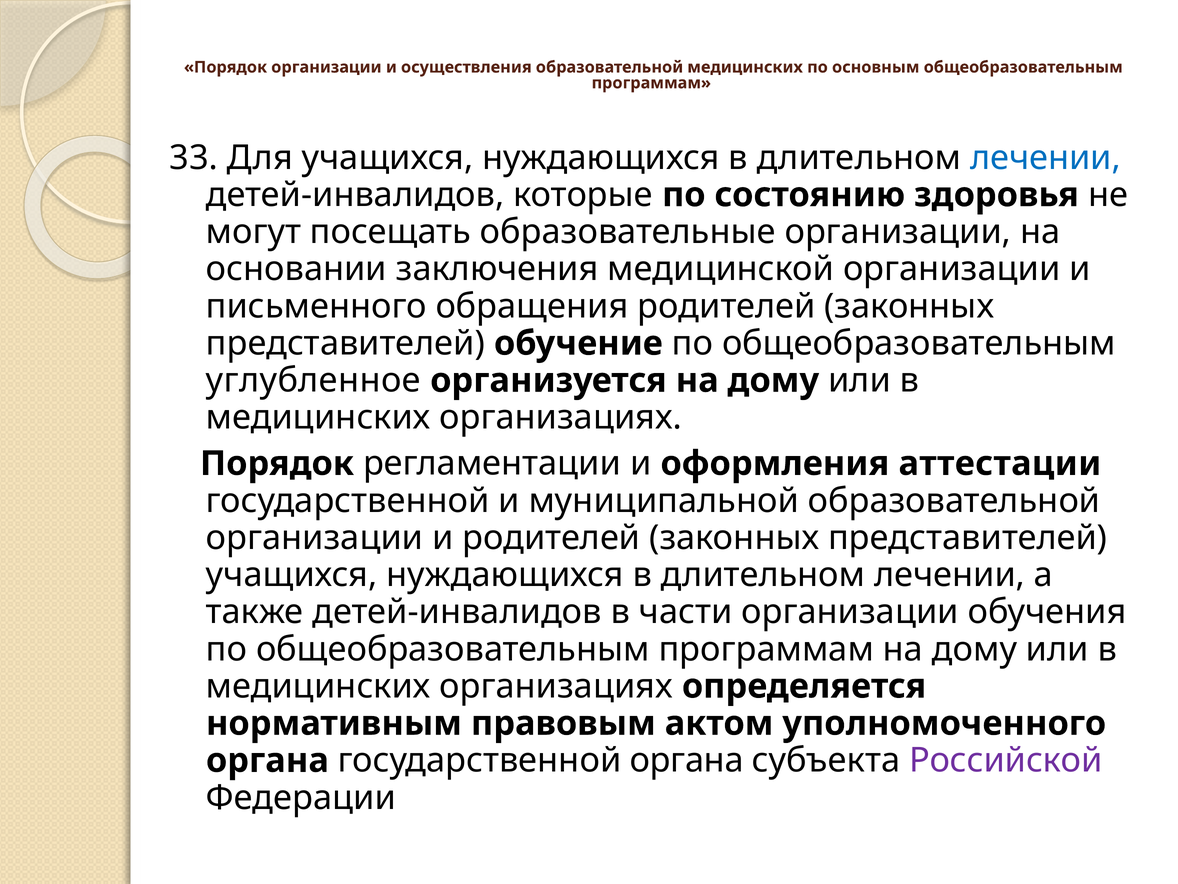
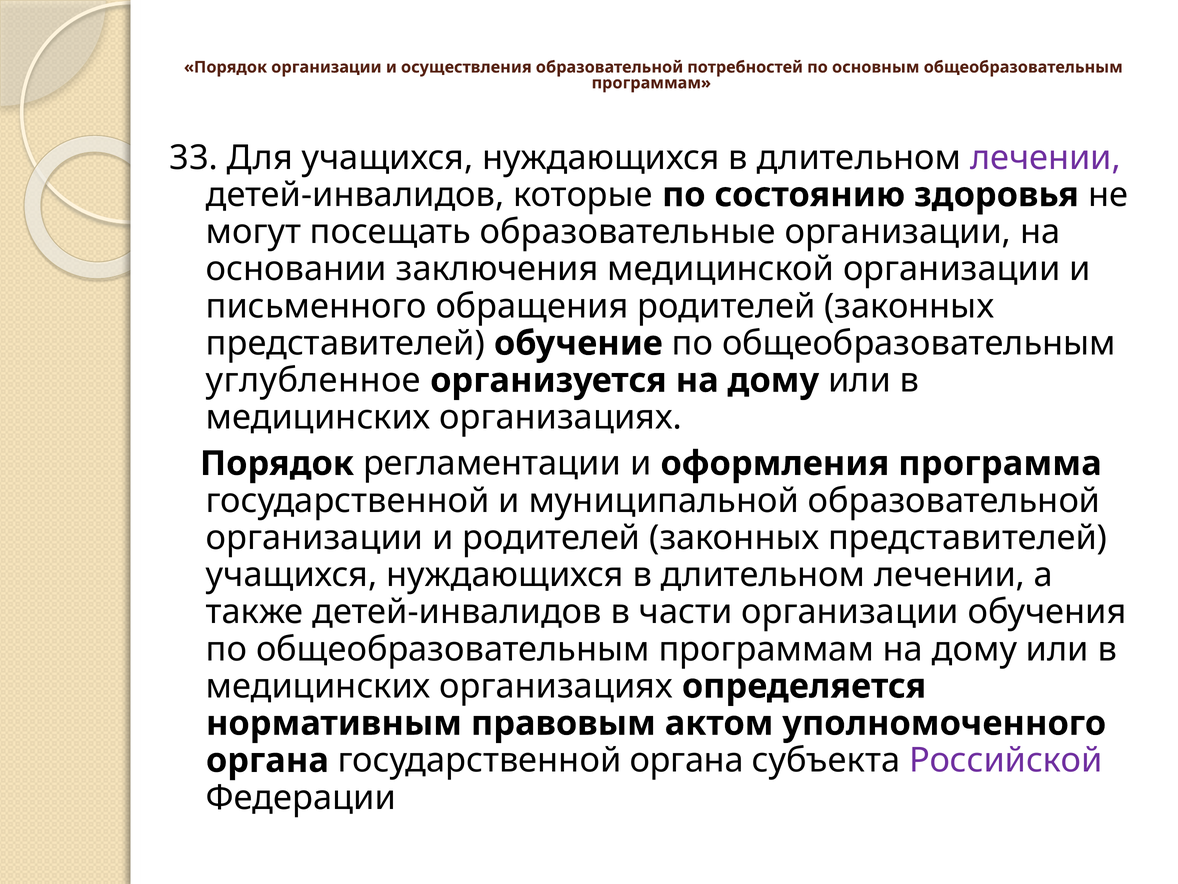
образовательной медицинских: медицинских -> потребностей
лечении at (1046, 158) colour: blue -> purple
аттестации: аттестации -> программа
